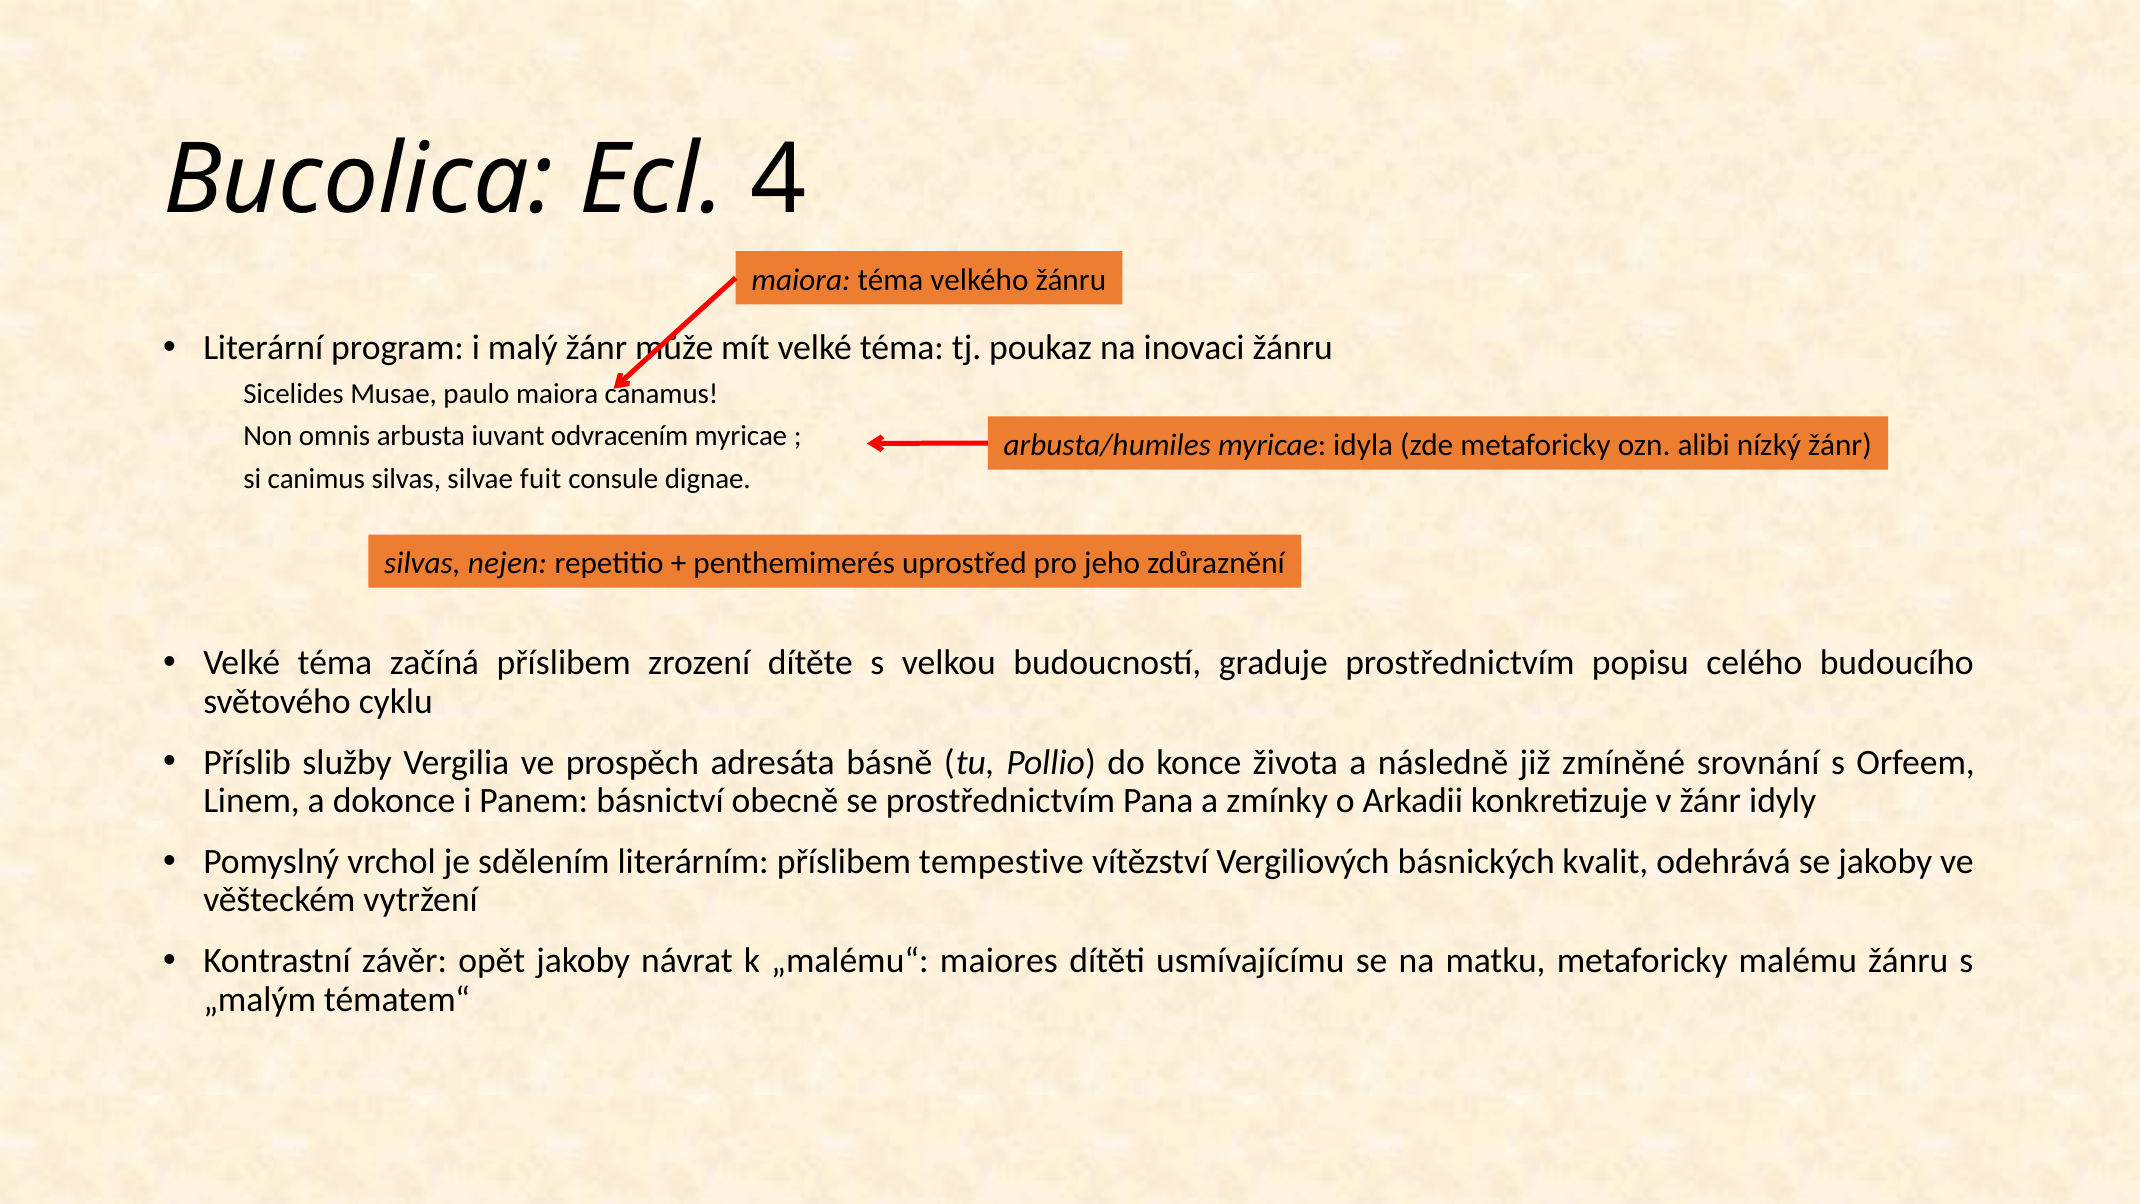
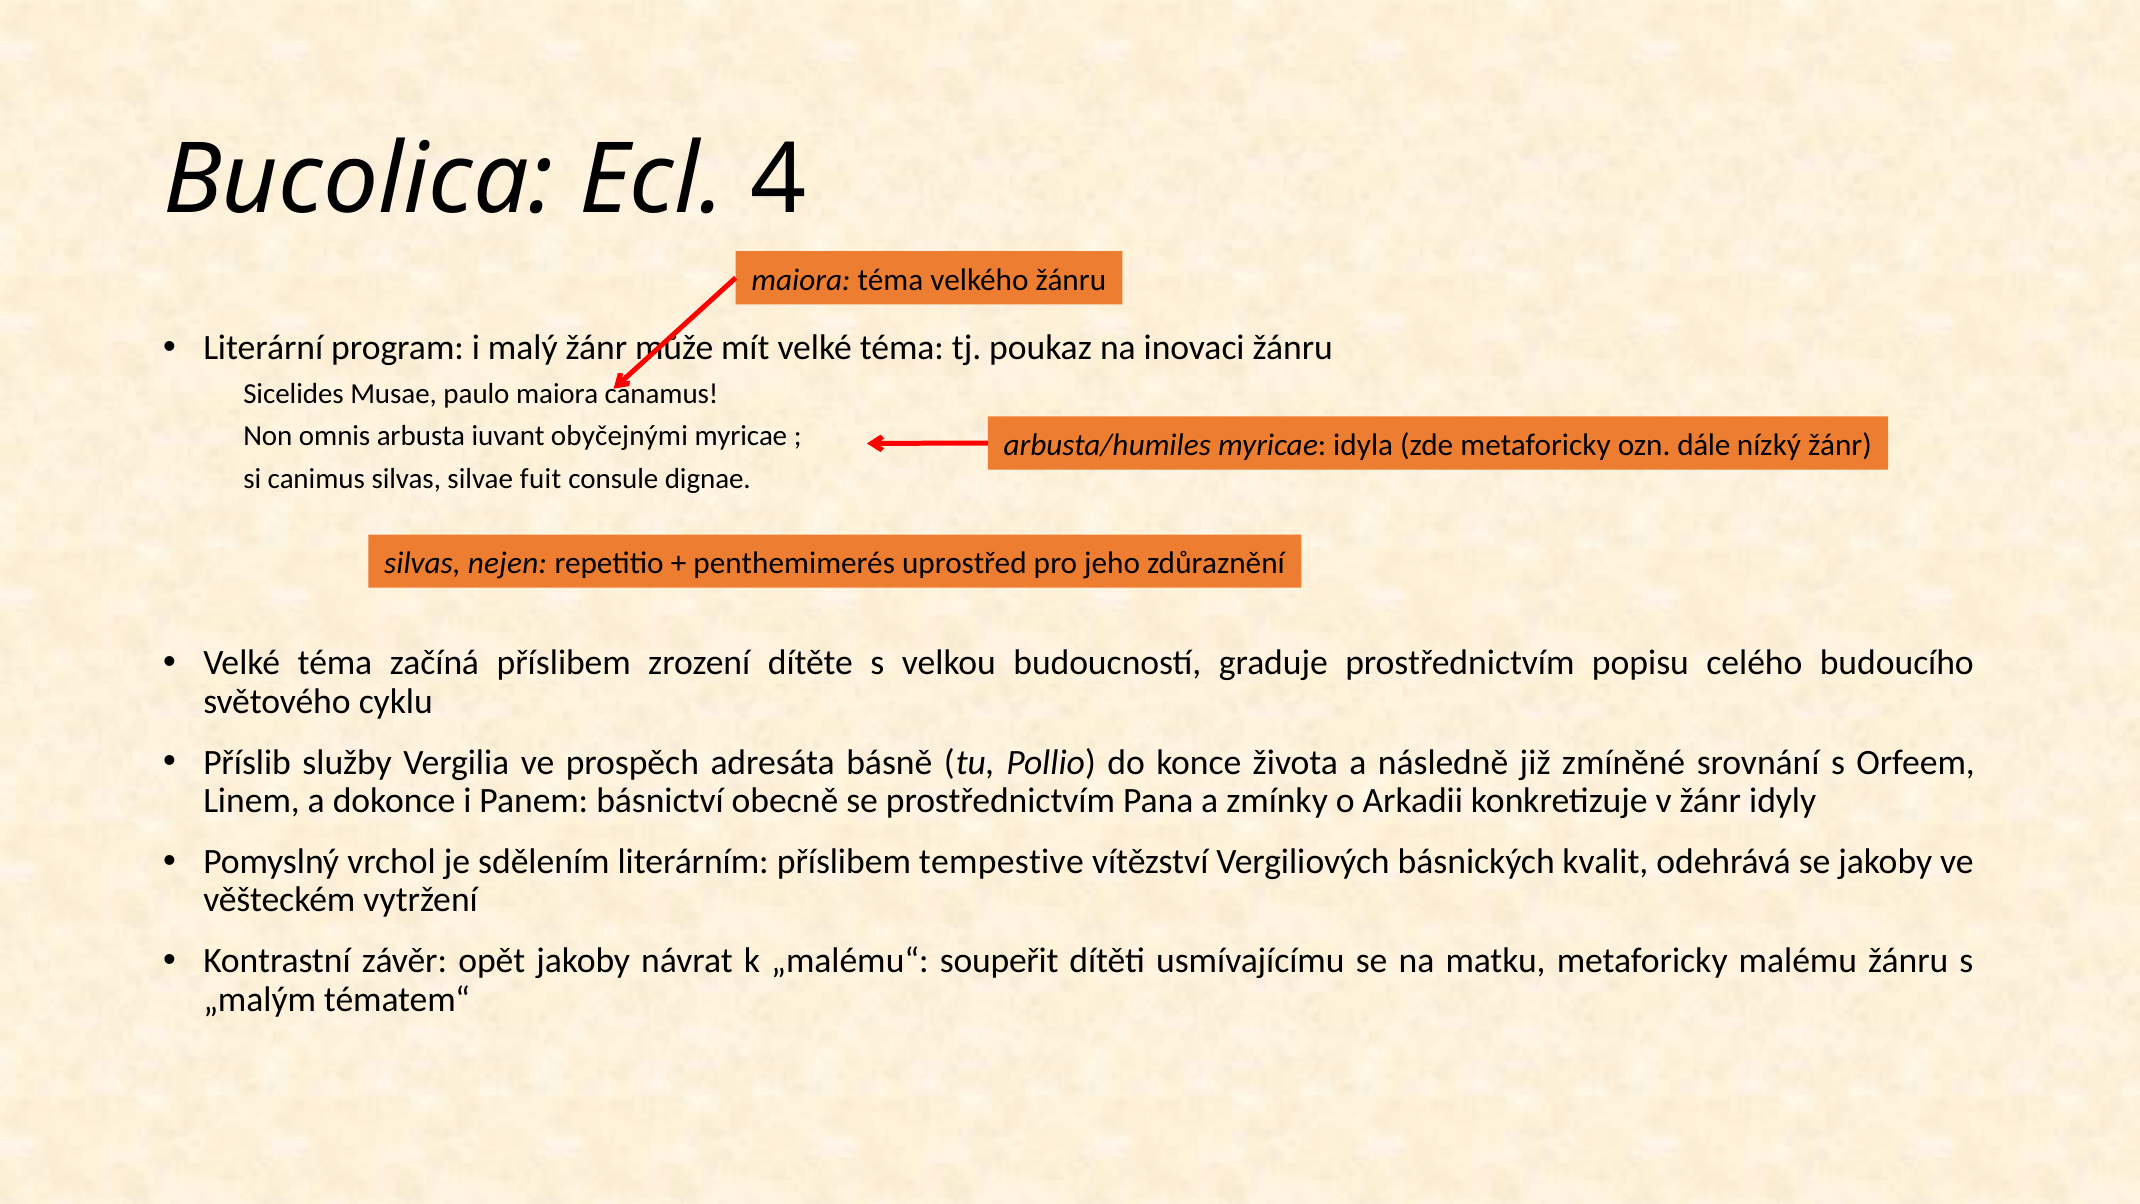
odvracením: odvracením -> obyčejnými
alibi: alibi -> dále
maiores: maiores -> soupeřit
